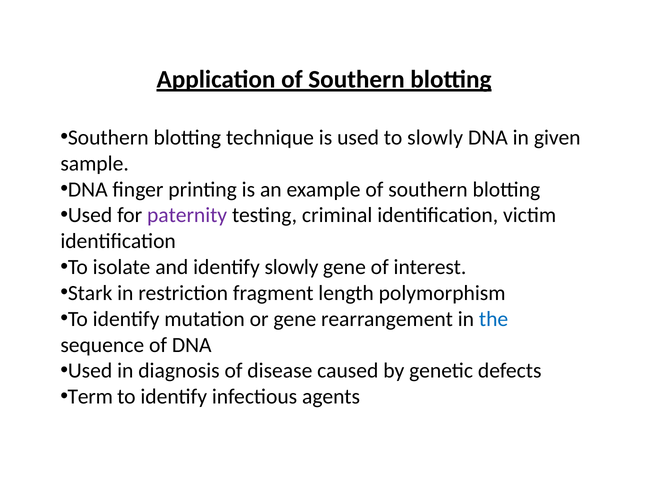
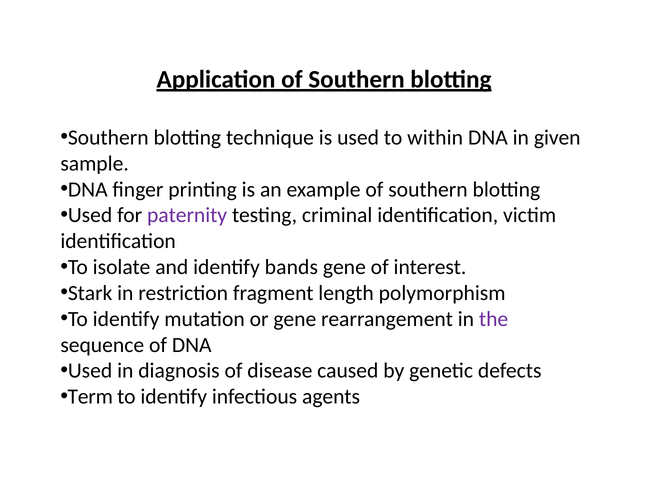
to slowly: slowly -> within
identify slowly: slowly -> bands
the colour: blue -> purple
